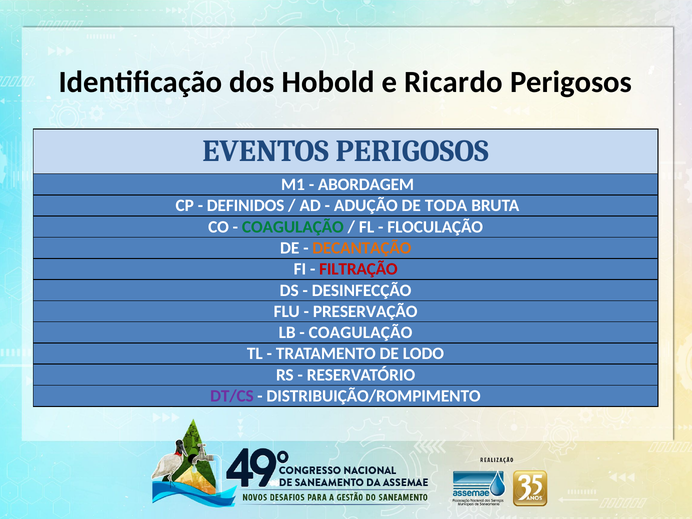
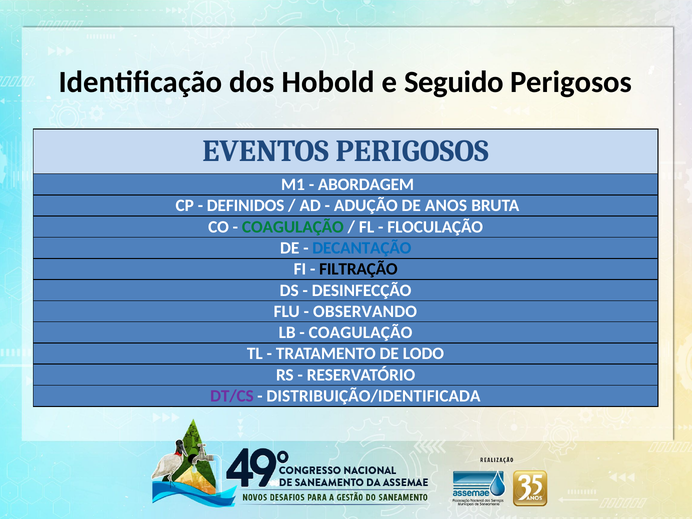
Ricardo: Ricardo -> Seguido
TODA: TODA -> ANOS
DECANTAÇÃO colour: orange -> blue
FILTRAÇÃO colour: red -> black
PRESERVAÇÃO: PRESERVAÇÃO -> OBSERVANDO
DISTRIBUIÇÃO/ROMPIMENTO: DISTRIBUIÇÃO/ROMPIMENTO -> DISTRIBUIÇÃO/IDENTIFICADA
